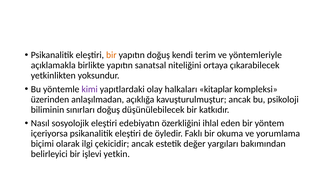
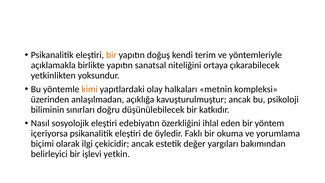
kimi colour: purple -> orange
kitaplar: kitaplar -> metnin
sınırları doğuş: doğuş -> doğru
